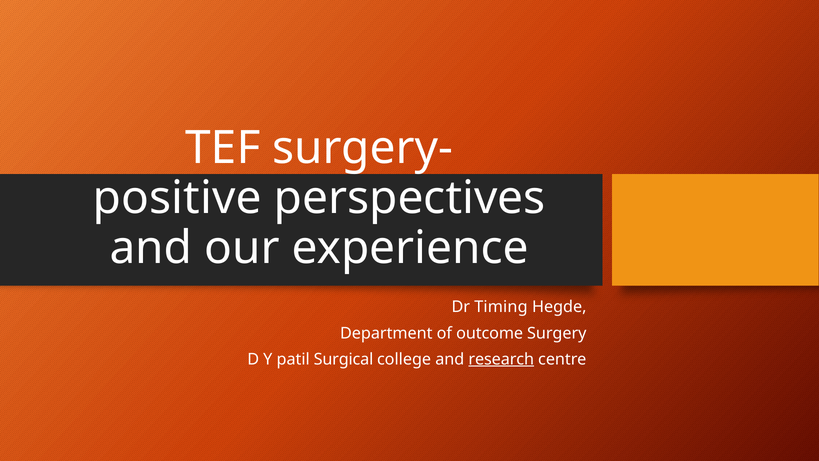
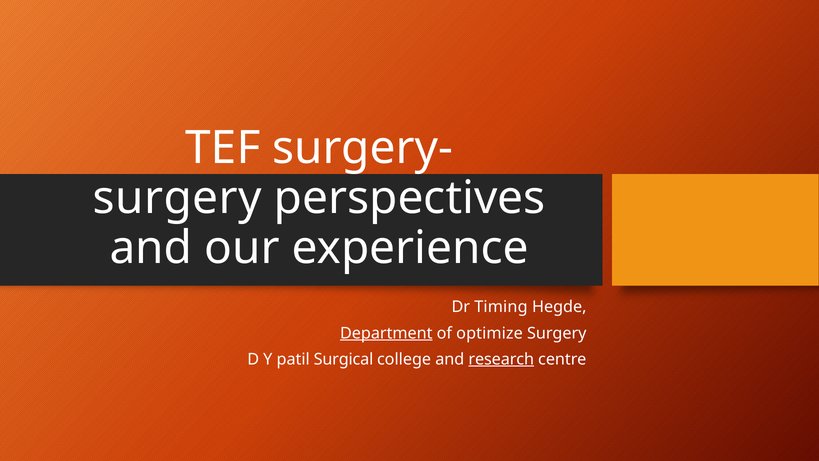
positive at (177, 198): positive -> surgery
Department underline: none -> present
outcome: outcome -> optimize
